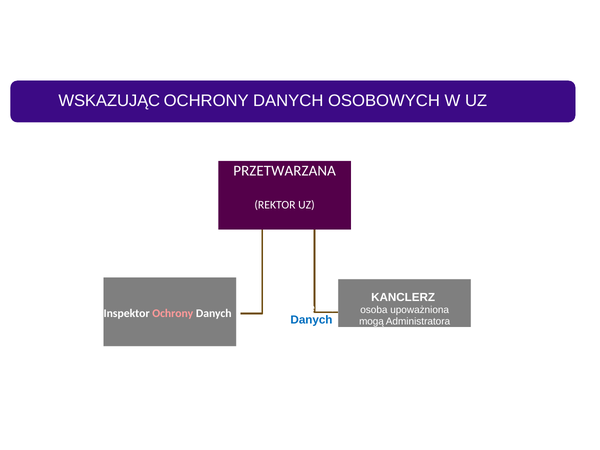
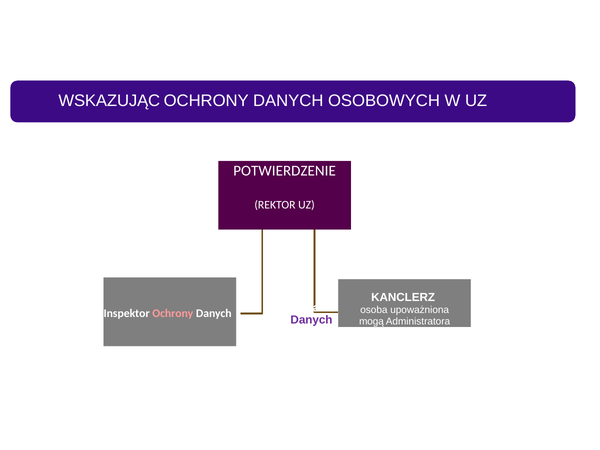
PRZETWARZANA: PRZETWARZANA -> POTWIERDZENIE
Ryzykiem: Ryzykiem -> Ponieważ
Danych at (311, 320) colour: blue -> purple
